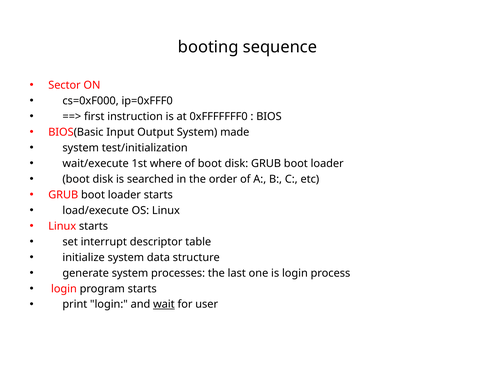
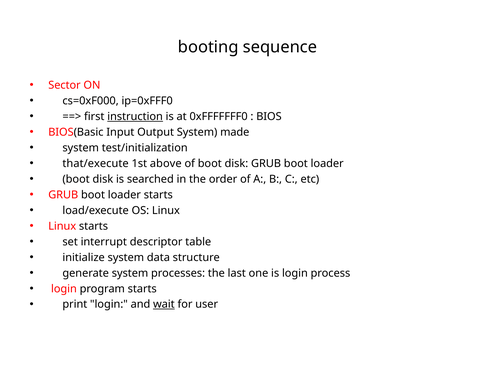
instruction underline: none -> present
wait/execute: wait/execute -> that/execute
where: where -> above
